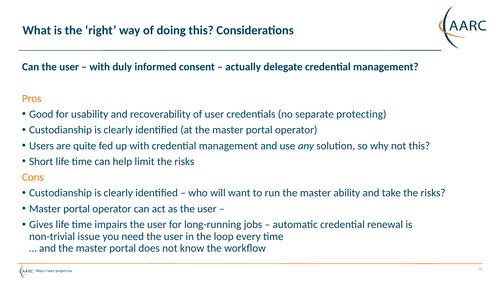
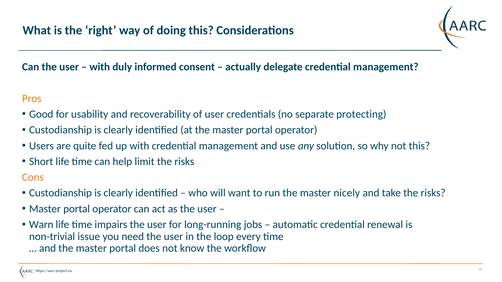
ability: ability -> nicely
Gives: Gives -> Warn
